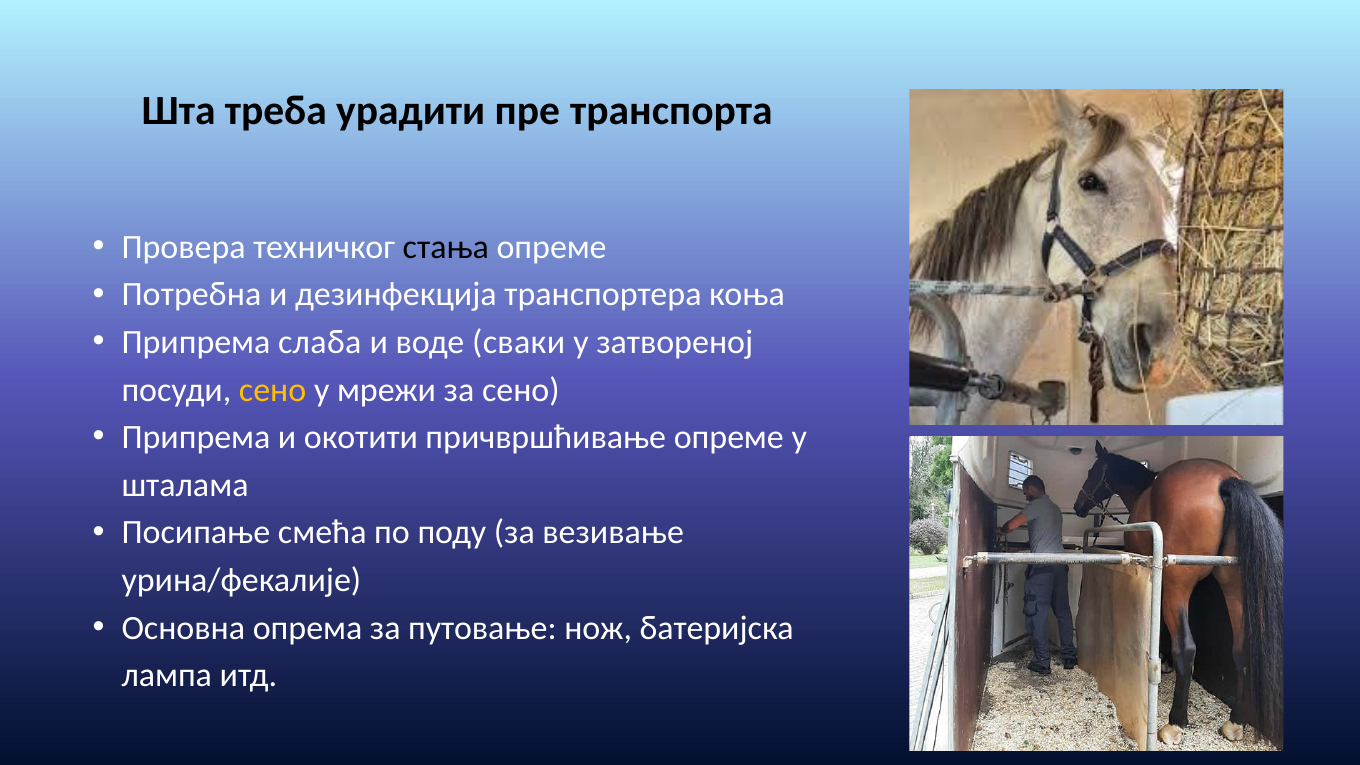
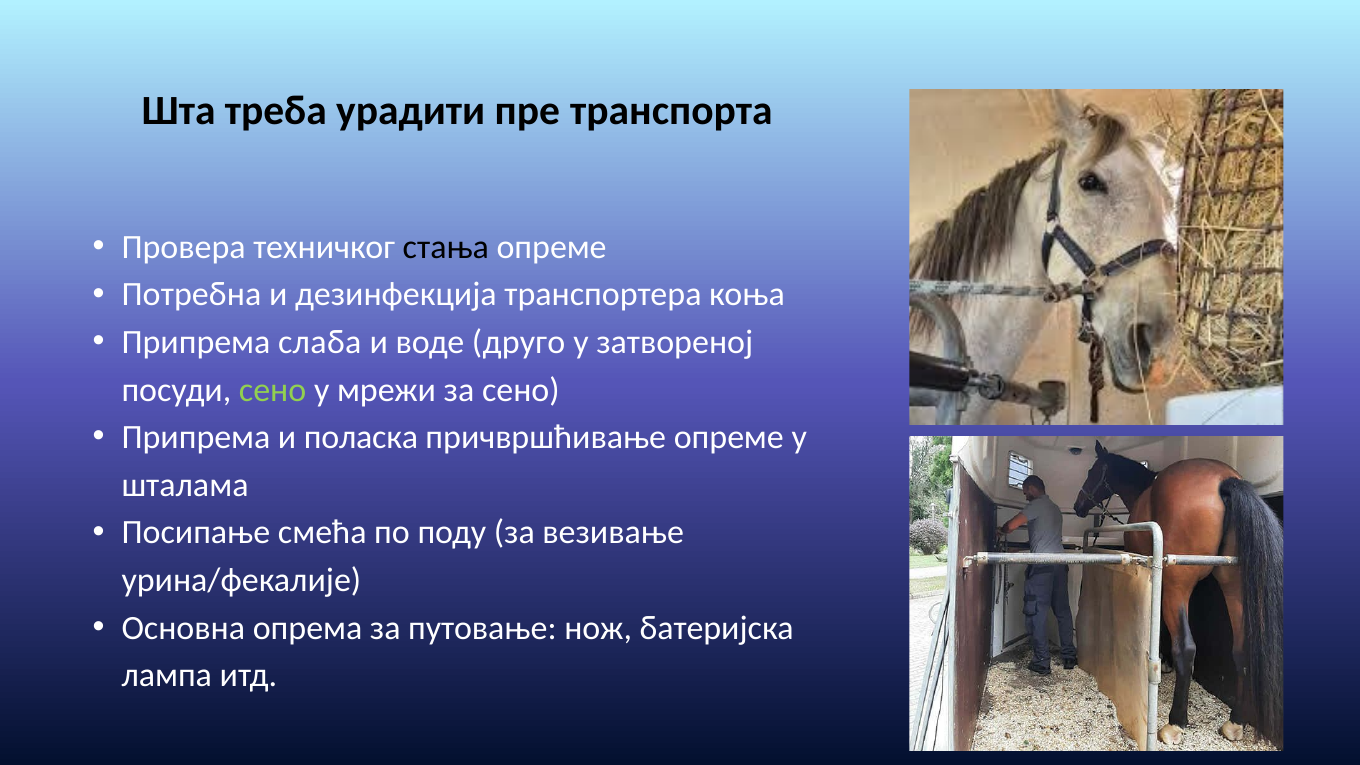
сваки: сваки -> друго
сено at (273, 390) colour: yellow -> light green
окотити: окотити -> поласка
